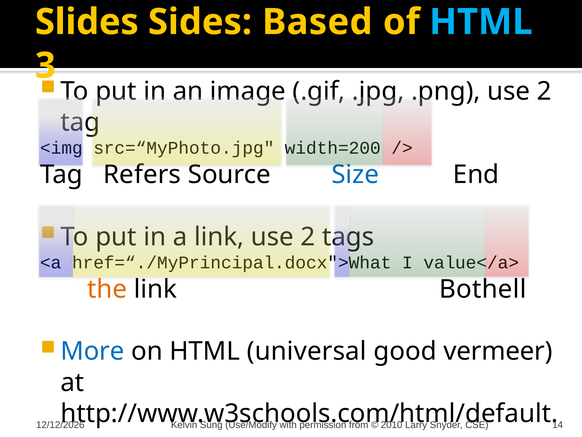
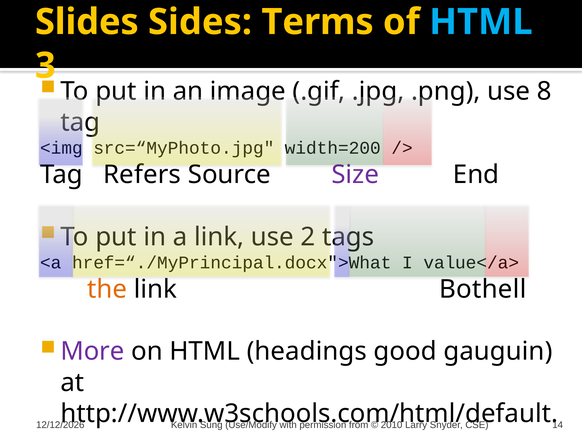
Based: Based -> Terms
2 at (544, 91): 2 -> 8
Size colour: blue -> purple
More colour: blue -> purple
universal: universal -> headings
vermeer: vermeer -> gauguin
